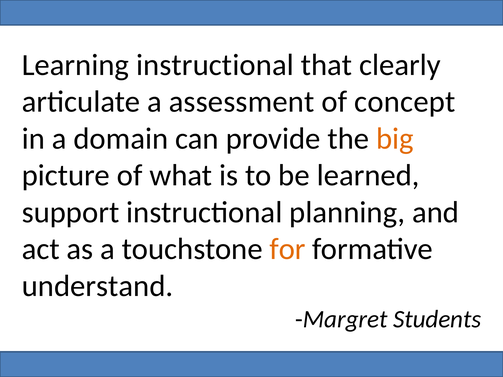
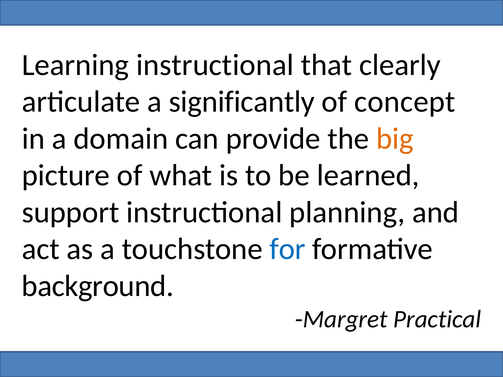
assessment: assessment -> significantly
for colour: orange -> blue
understand: understand -> background
Students: Students -> Practical
